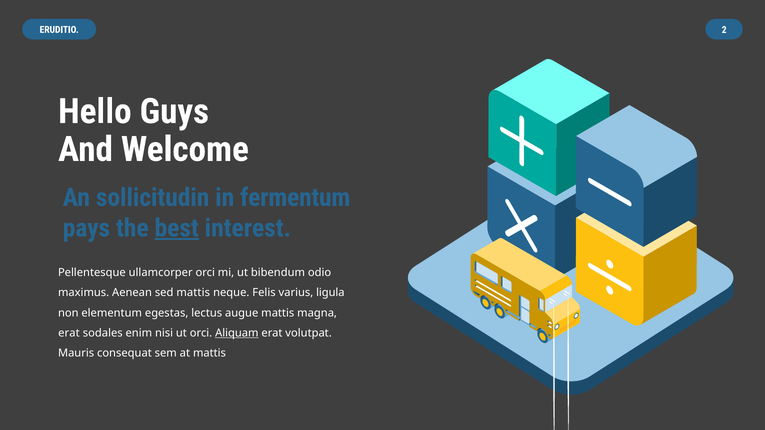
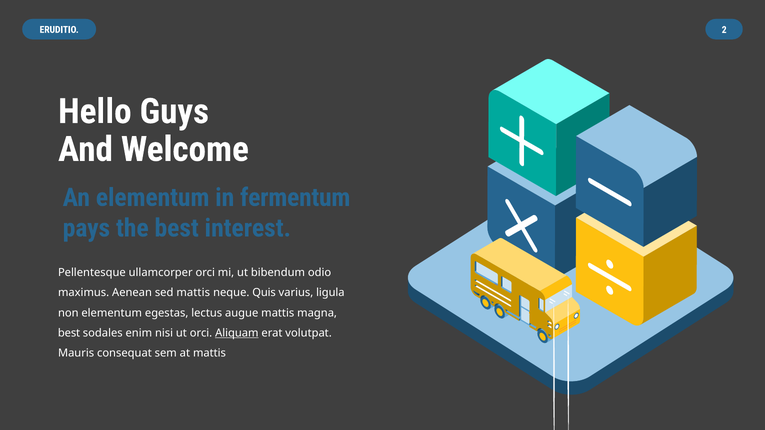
An sollicitudin: sollicitudin -> elementum
best at (177, 228) underline: present -> none
Felis: Felis -> Quis
erat at (69, 333): erat -> best
